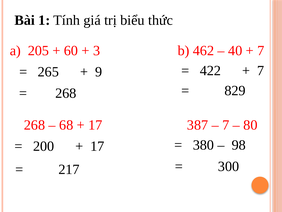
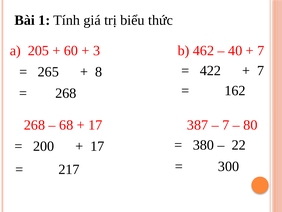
9: 9 -> 8
829: 829 -> 162
98: 98 -> 22
